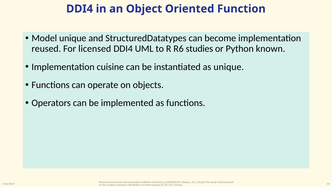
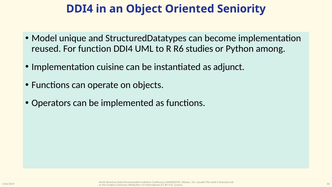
Function: Function -> Seniority
For licensed: licensed -> function
known: known -> among
as unique: unique -> adjunct
